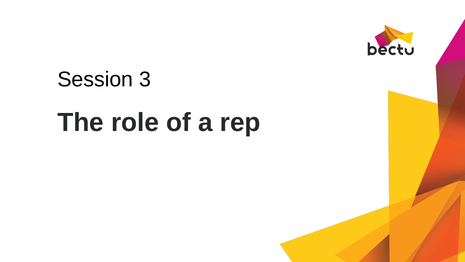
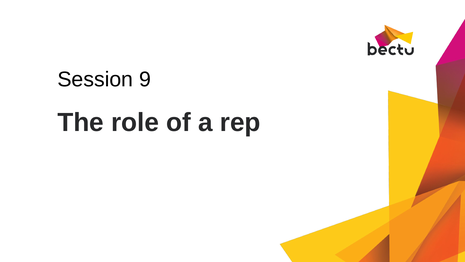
3: 3 -> 9
